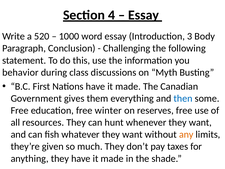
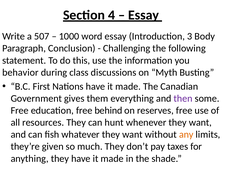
520: 520 -> 507
then colour: blue -> purple
winter: winter -> behind
